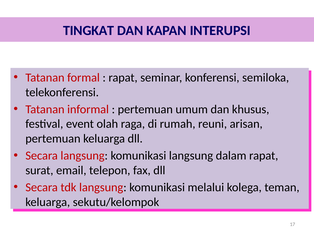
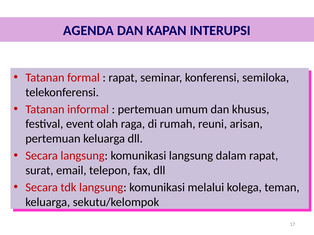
TINGKAT: TINGKAT -> AGENDA
